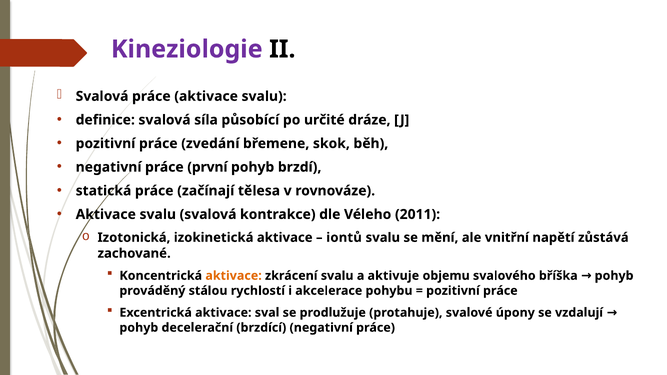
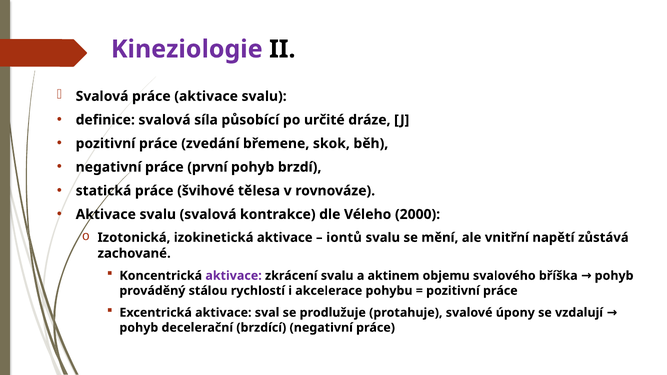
začínají: začínají -> švihové
2011: 2011 -> 2000
aktivace at (234, 276) colour: orange -> purple
aktivuje: aktivuje -> aktinem
